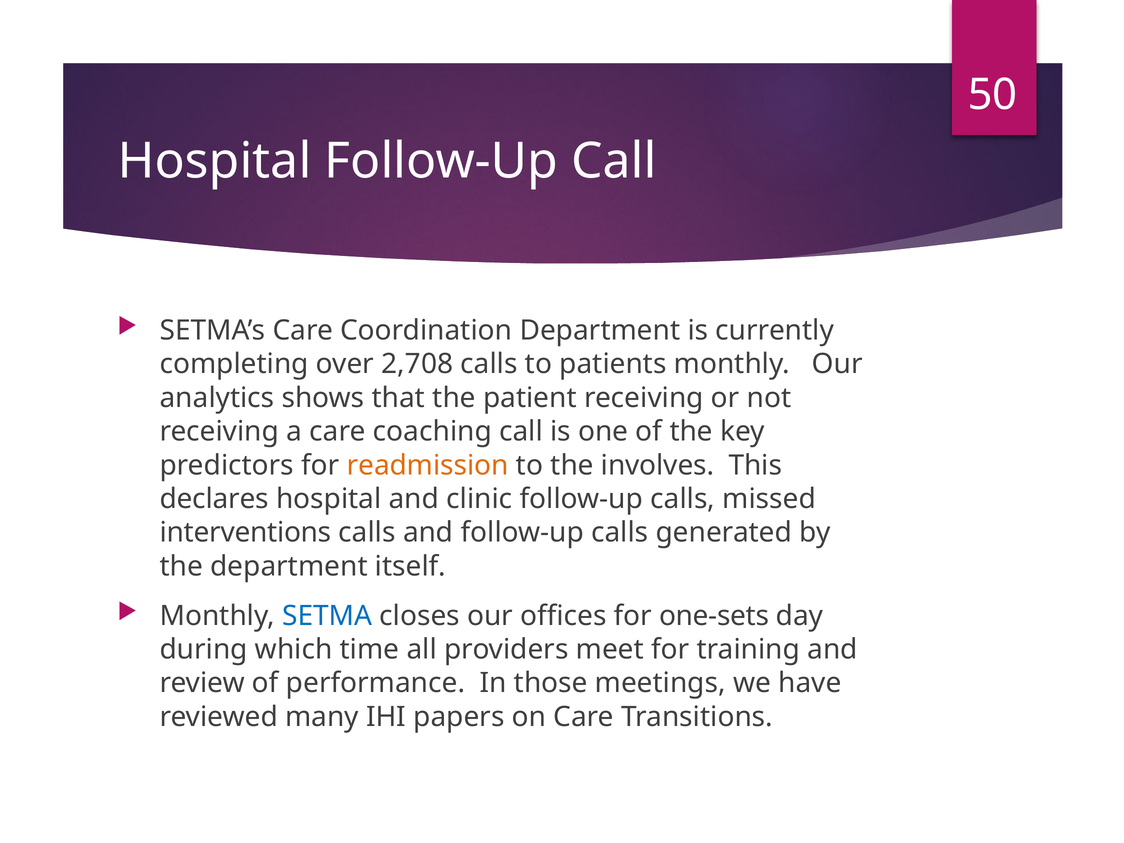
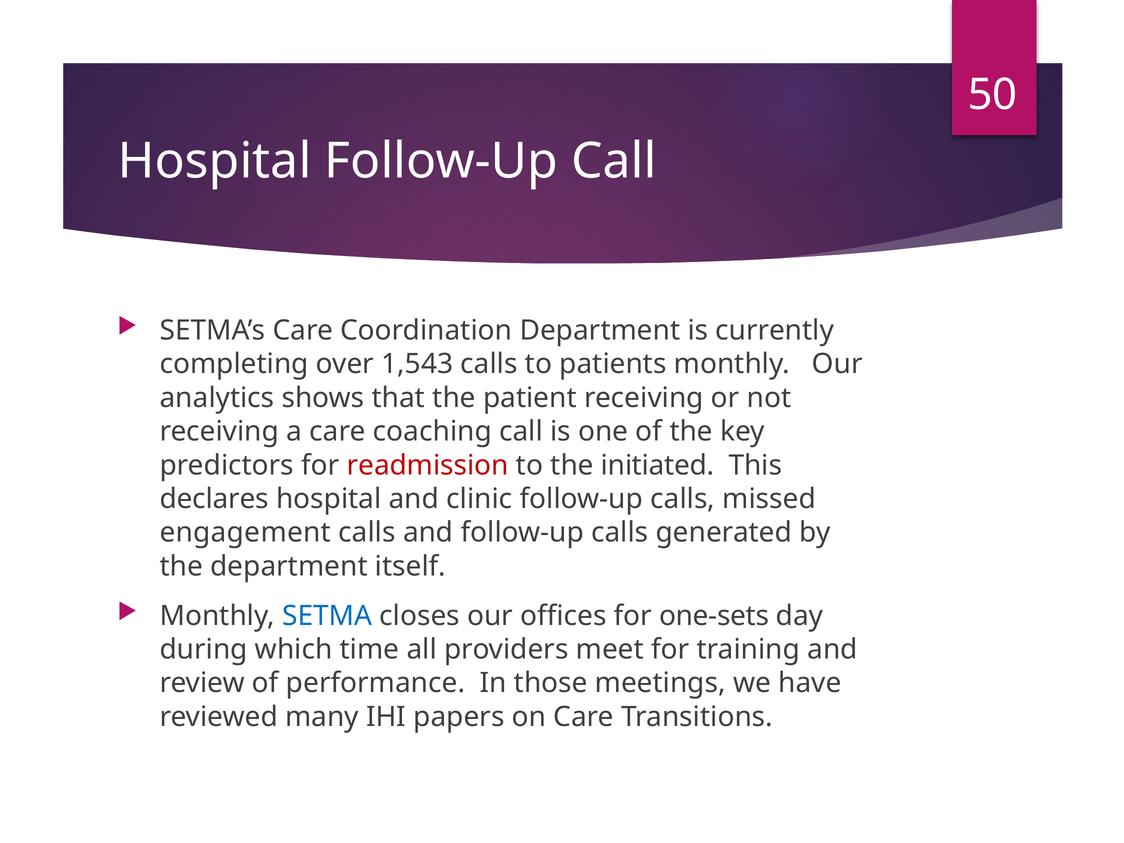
2,708: 2,708 -> 1,543
readmission colour: orange -> red
involves: involves -> initiated
interventions: interventions -> engagement
